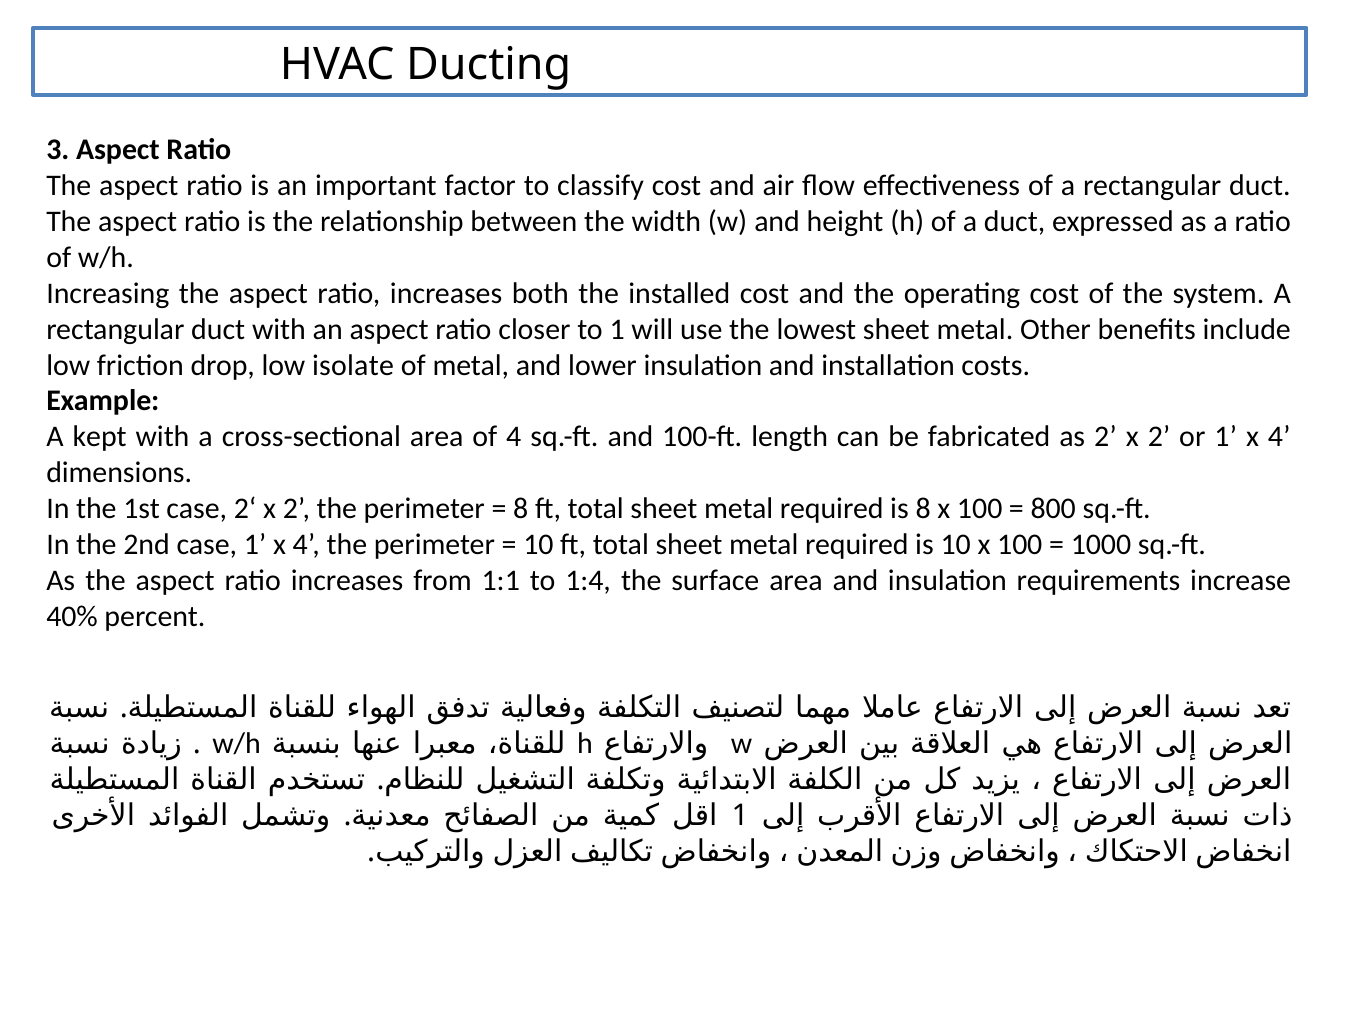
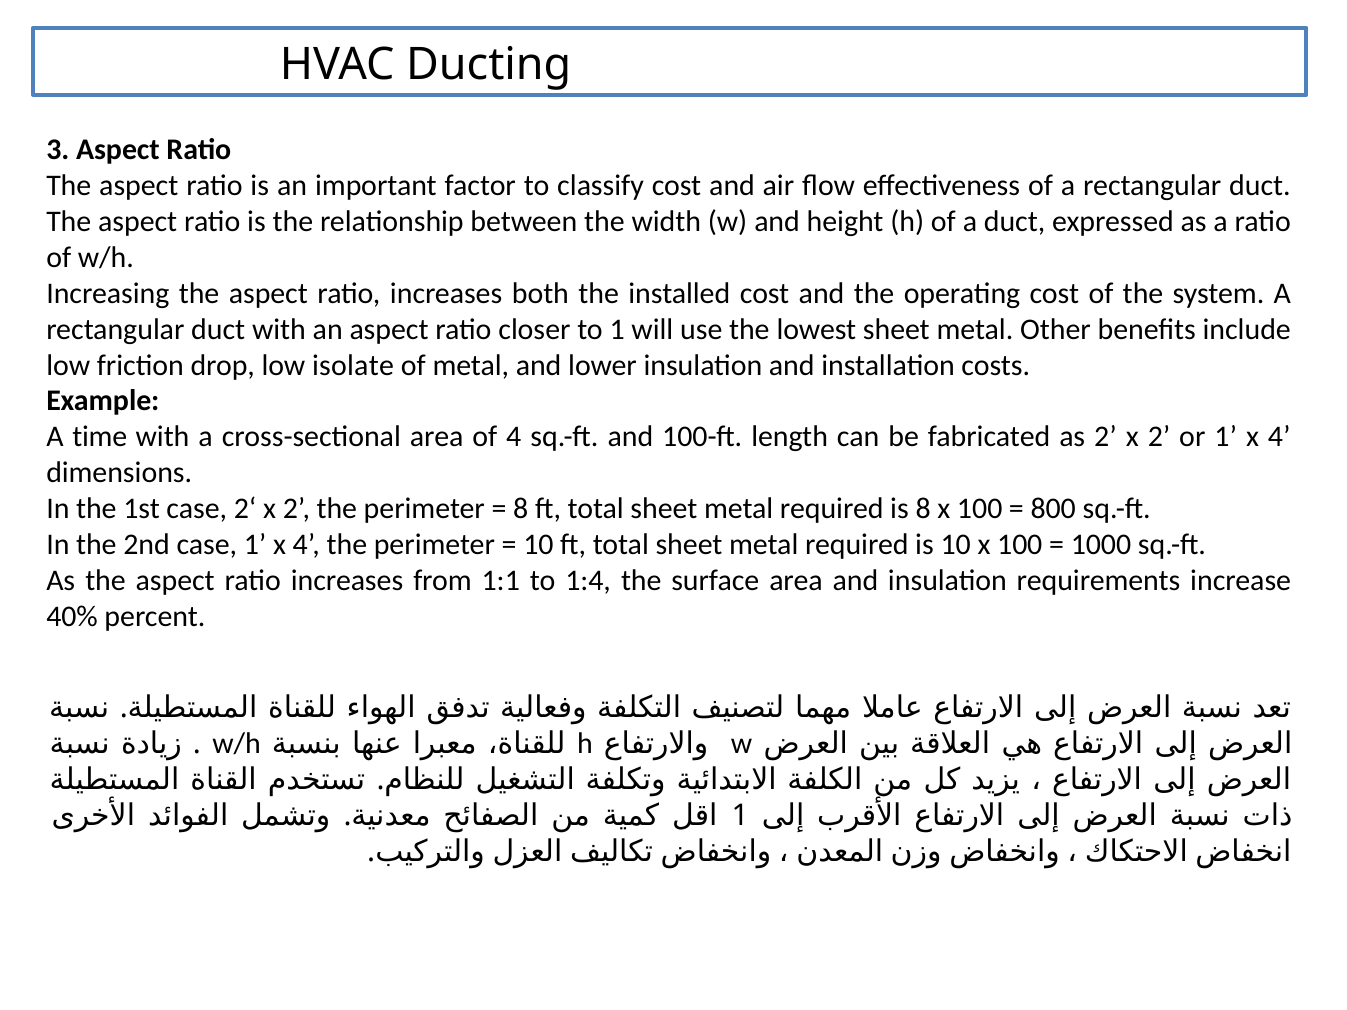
kept: kept -> time
